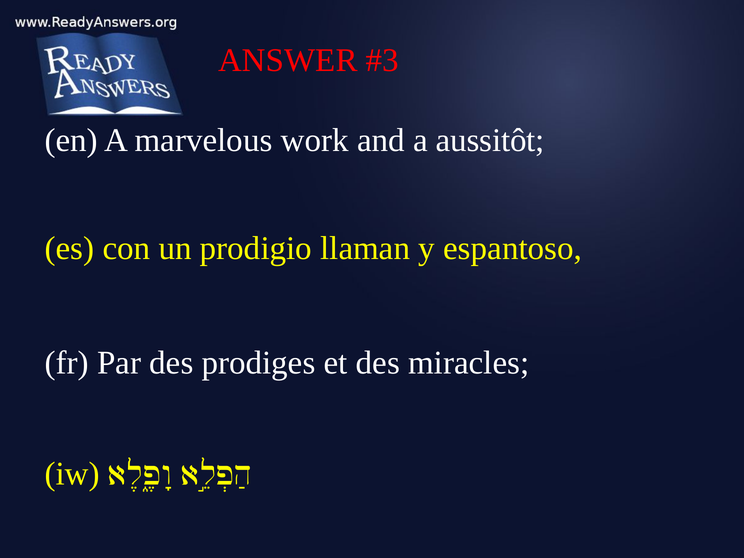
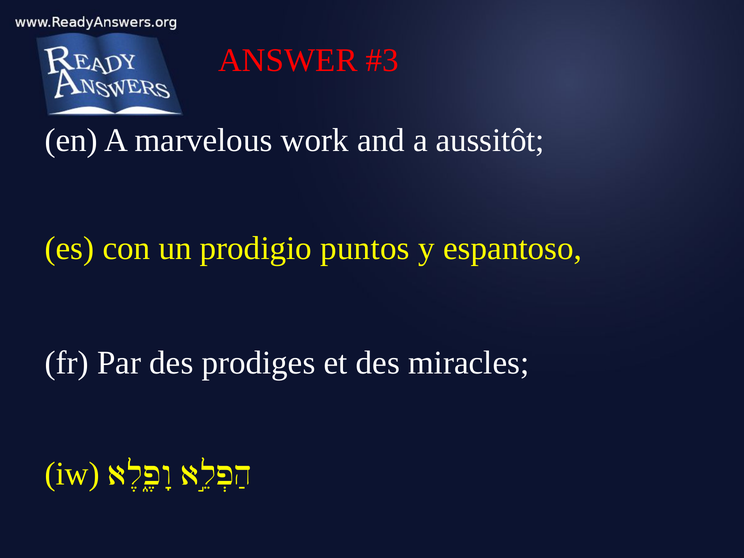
llaman: llaman -> puntos
